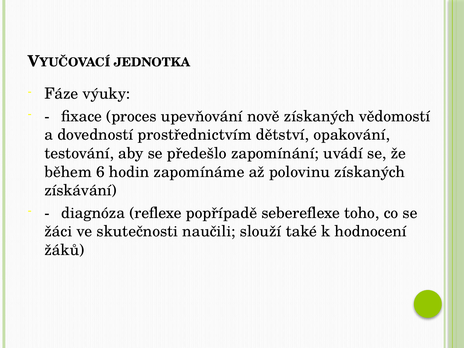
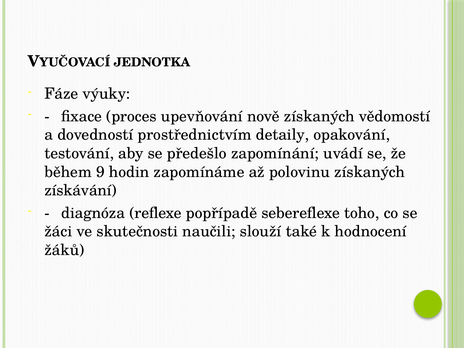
dětství: dětství -> detaily
6: 6 -> 9
